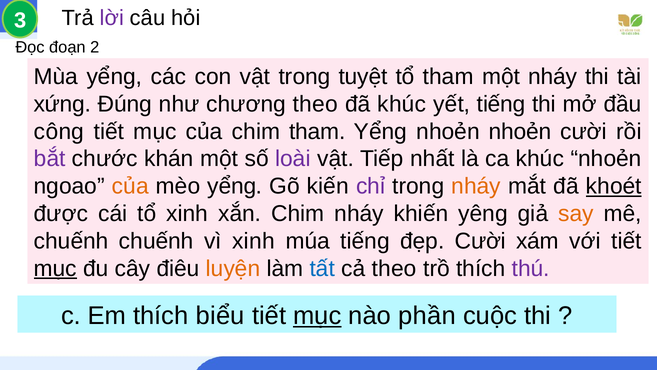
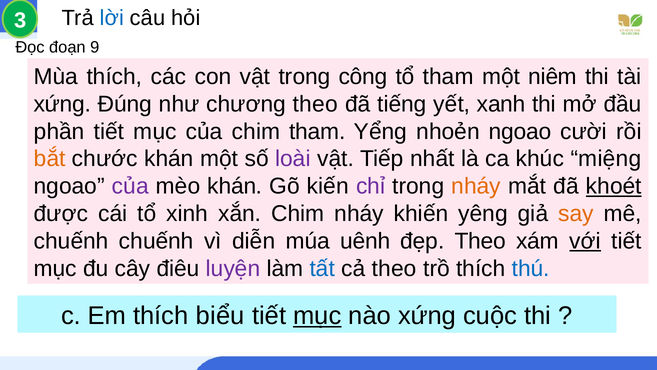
lời colour: purple -> blue
2: 2 -> 9
Mùa yểng: yểng -> thích
tuyệt: tuyệt -> công
một nháy: nháy -> niêm
đã khúc: khúc -> tiếng
yết tiếng: tiếng -> xanh
công: công -> phần
nhoẻn nhoẻn: nhoẻn -> ngoao
bắt colour: purple -> orange
khúc nhoẻn: nhoẻn -> miệng
của at (130, 186) colour: orange -> purple
mèo yểng: yểng -> khán
vì xinh: xinh -> diễn
múa tiếng: tiếng -> uênh
đẹp Cười: Cười -> Theo
với underline: none -> present
mục at (55, 268) underline: present -> none
luyện colour: orange -> purple
thú colour: purple -> blue
nào phần: phần -> xứng
